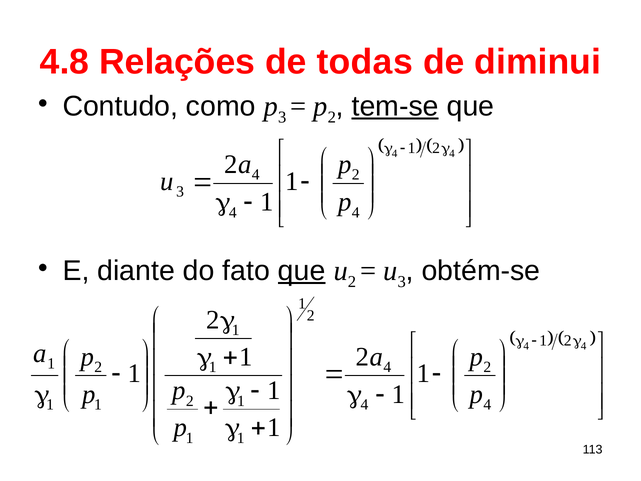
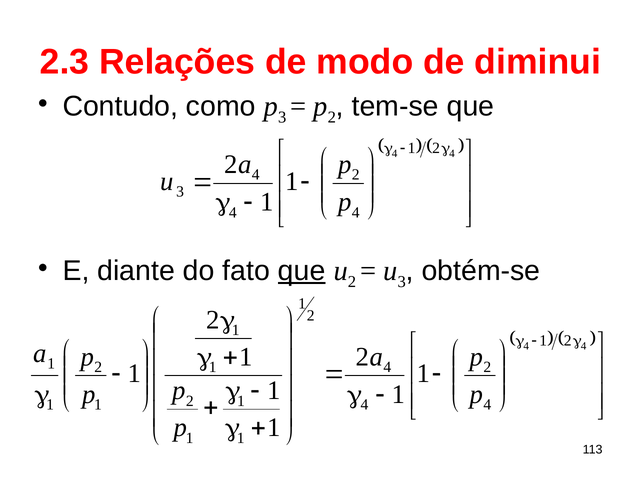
4.8: 4.8 -> 2.3
todas: todas -> modo
tem-se underline: present -> none
